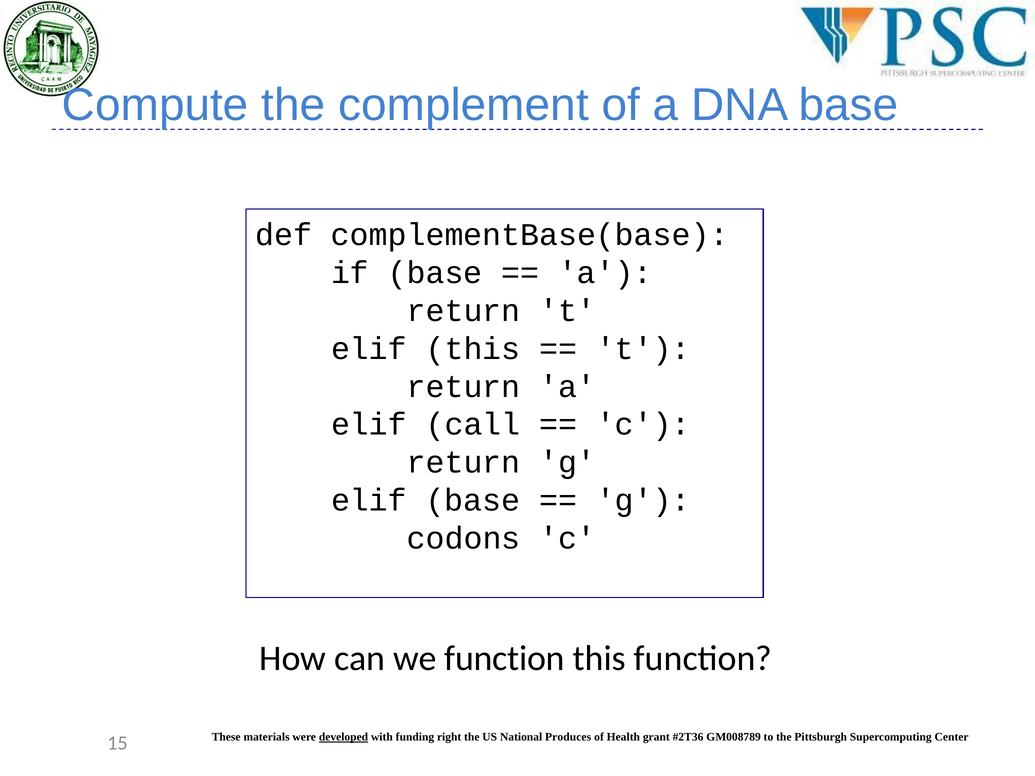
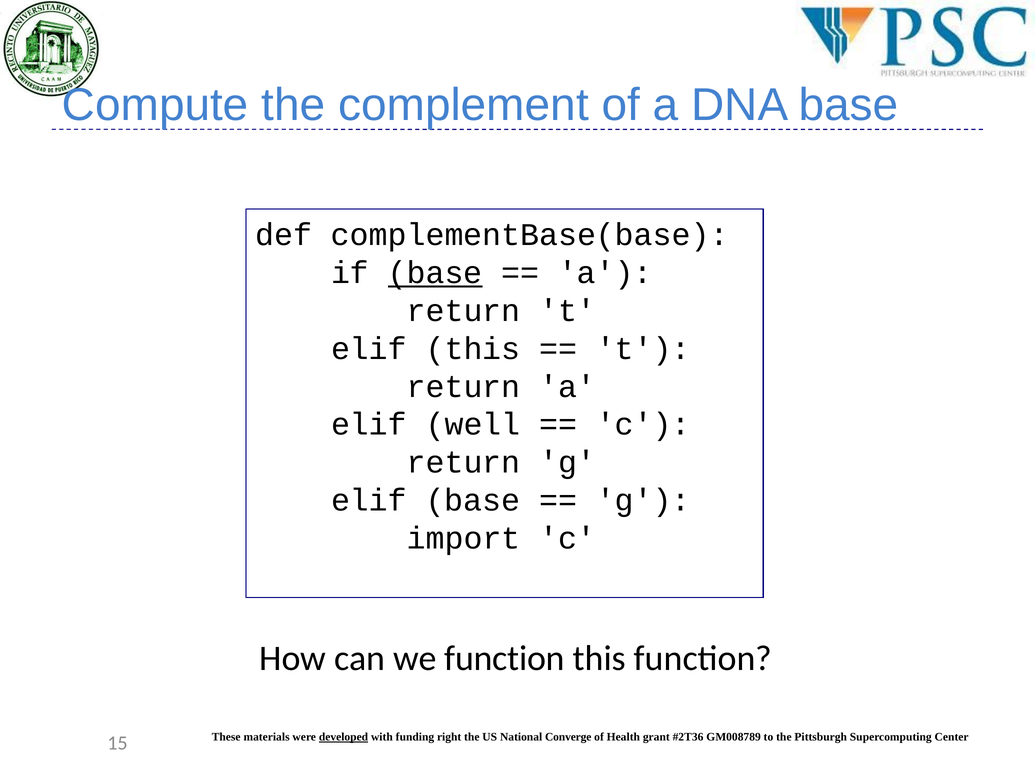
base at (435, 273) underline: none -> present
call: call -> well
codons: codons -> import
Produces: Produces -> Converge
